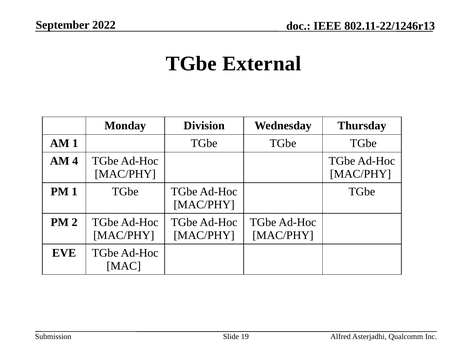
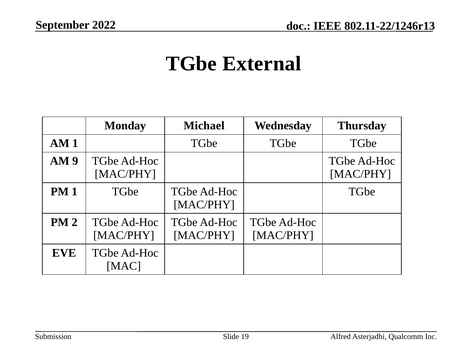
Division: Division -> Michael
4: 4 -> 9
